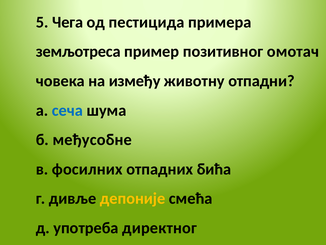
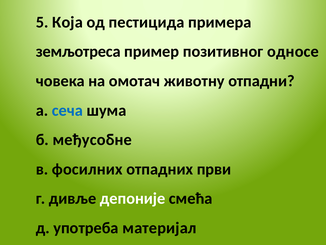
Чега: Чега -> Која
омотач: омотач -> односе
између: између -> омотач
бића: бића -> први
депоније colour: yellow -> white
директног: директног -> материјал
